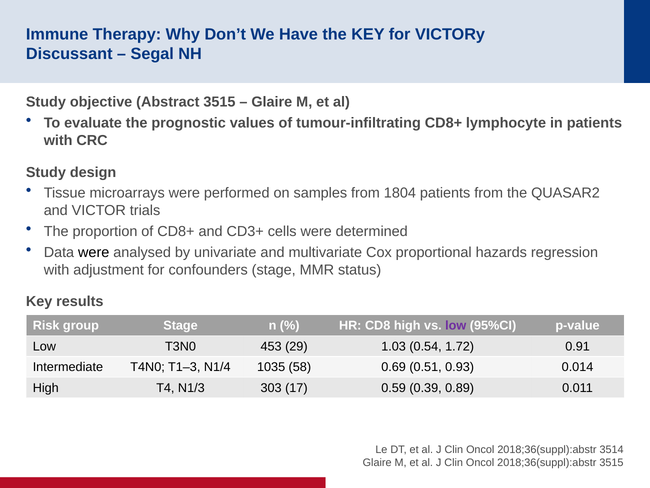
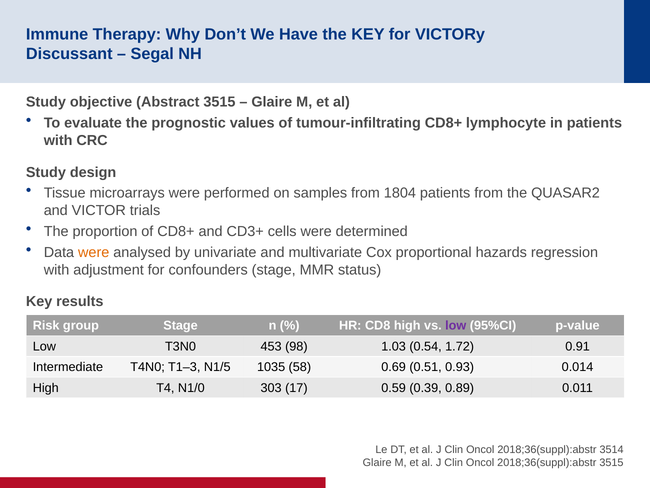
were at (94, 252) colour: black -> orange
29: 29 -> 98
N1/4: N1/4 -> N1/5
N1/3: N1/3 -> N1/0
